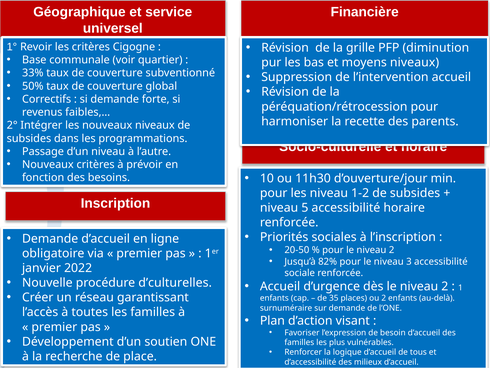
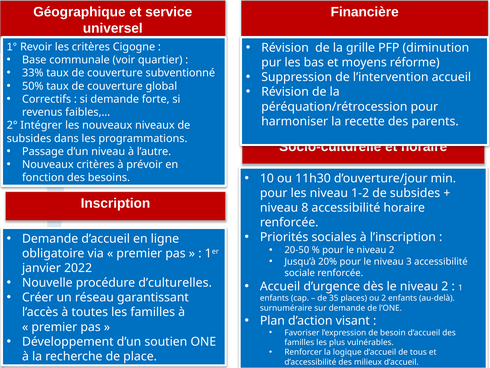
moyens niveaux: niveaux -> réforme
5: 5 -> 8
82%: 82% -> 20%
